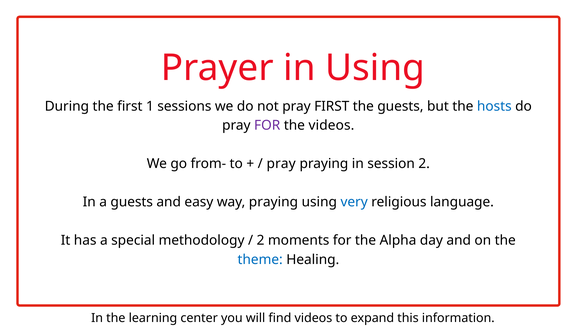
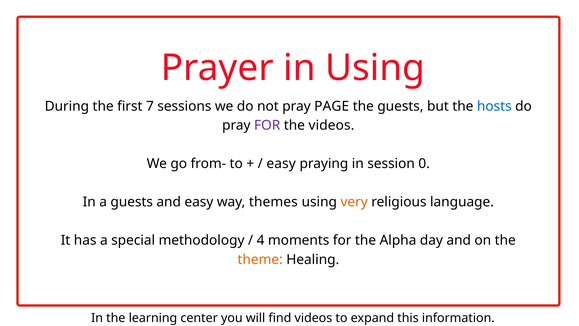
1: 1 -> 7
pray FIRST: FIRST -> PAGE
pray at (281, 164): pray -> easy
session 2: 2 -> 0
way praying: praying -> themes
very colour: blue -> orange
2 at (261, 240): 2 -> 4
theme colour: blue -> orange
